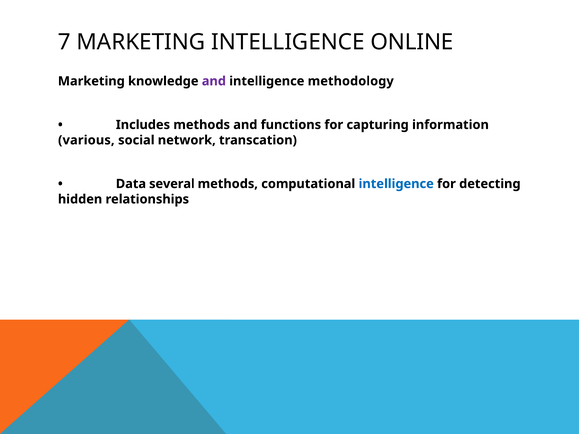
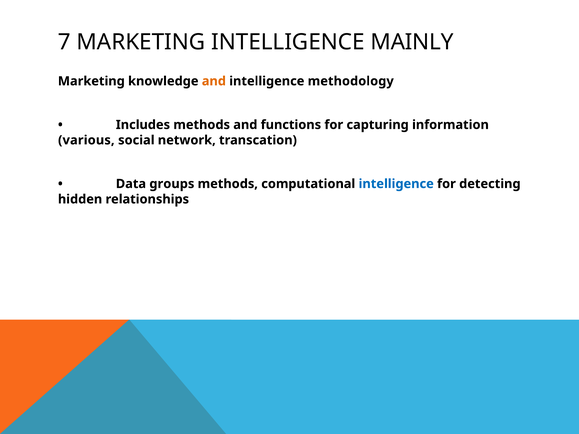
ONLINE: ONLINE -> MAINLY
and at (214, 81) colour: purple -> orange
several: several -> groups
